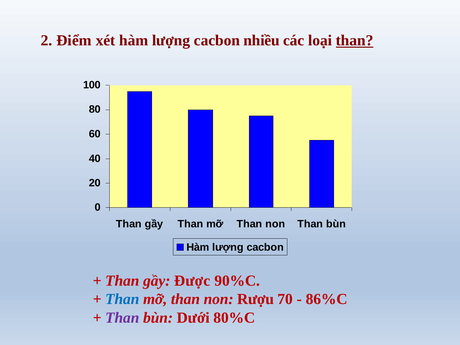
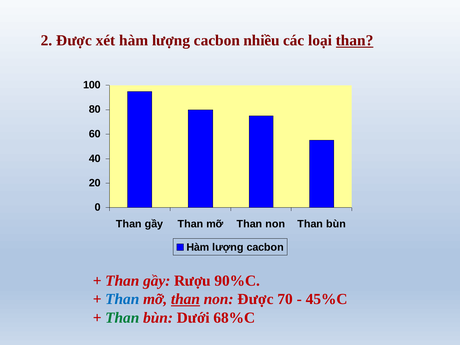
2 Điểm: Điểm -> Được
Được: Được -> Rượu
than at (185, 299) underline: none -> present
non Rượu: Rượu -> Được
86%C: 86%C -> 45%C
Than at (122, 318) colour: purple -> green
80%C: 80%C -> 68%C
